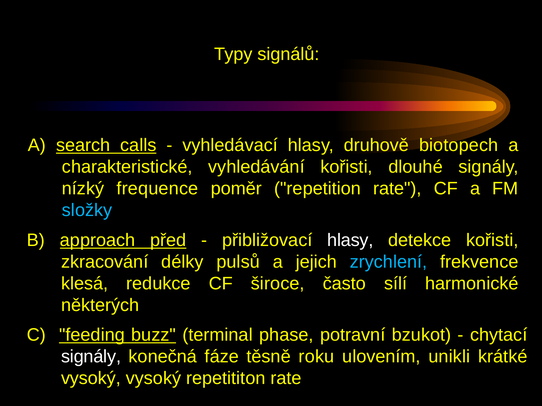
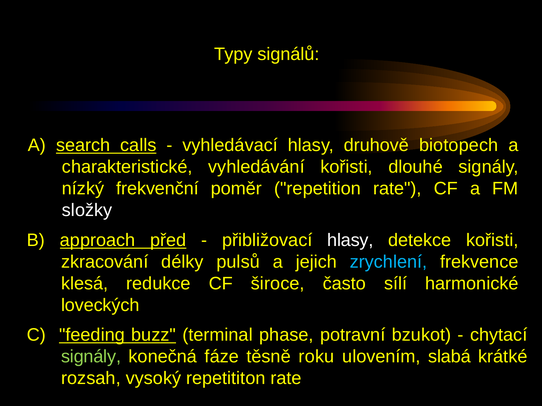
frequence: frequence -> frekvenční
složky colour: light blue -> white
některých: některých -> loveckých
signály at (91, 357) colour: white -> light green
unikli: unikli -> slabá
vysoký at (91, 379): vysoký -> rozsah
